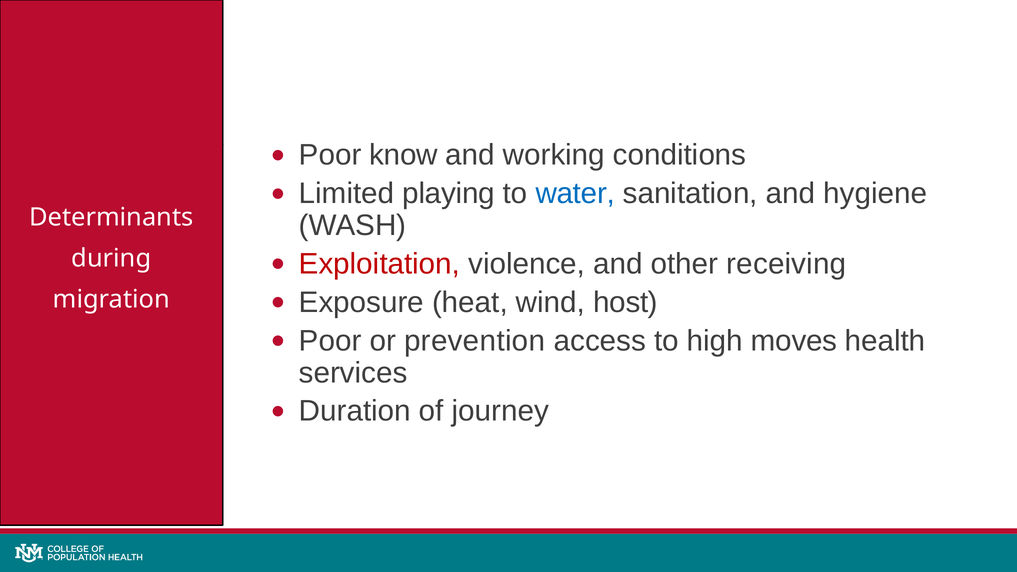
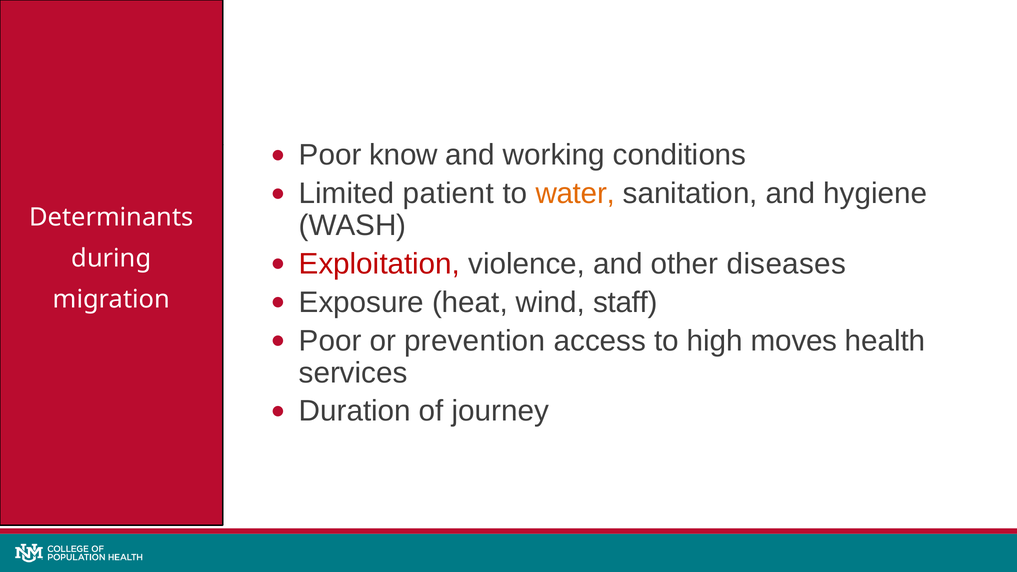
playing: playing -> patient
water colour: blue -> orange
receiving: receiving -> diseases
host: host -> staff
